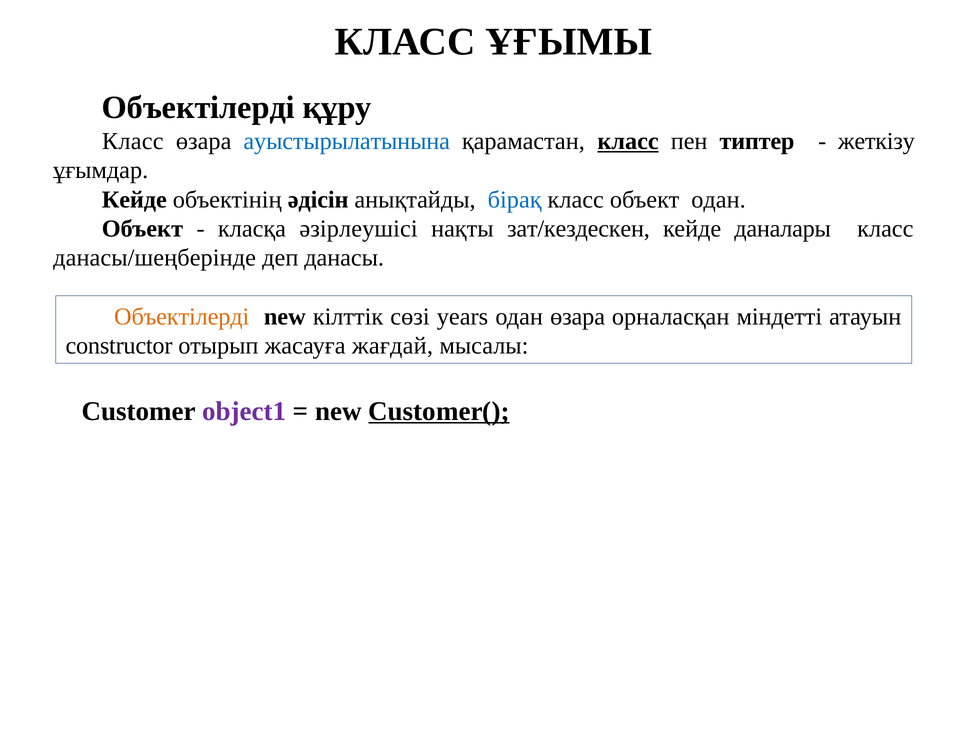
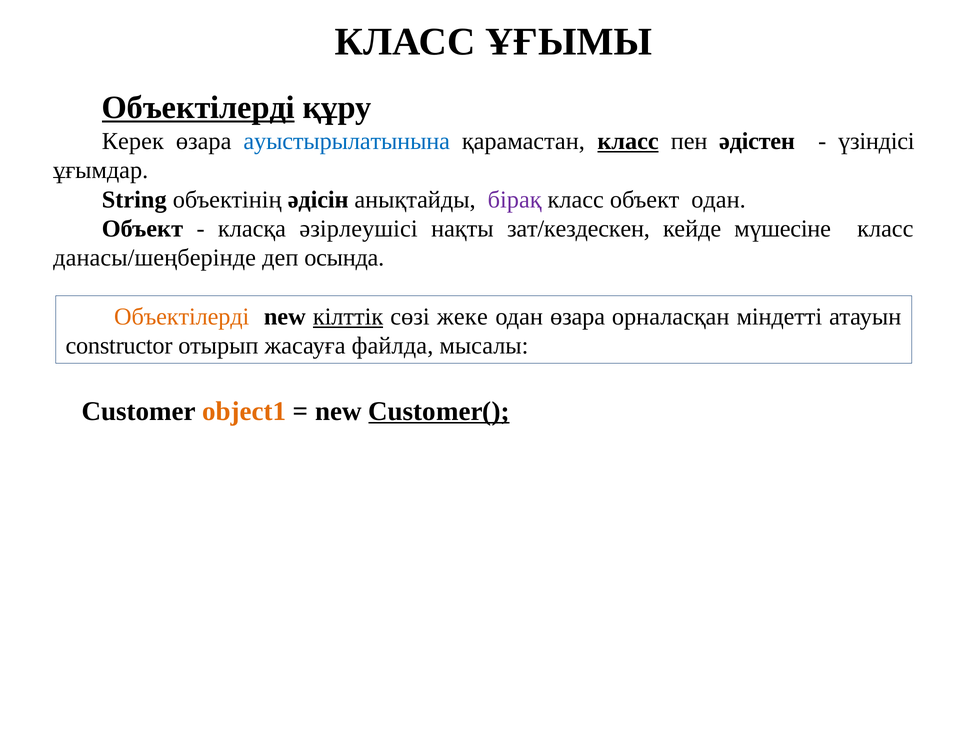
Объектілерді at (198, 108) underline: none -> present
Класс at (133, 141): Класс -> Керек
типтер: типтер -> әдістен
жеткізу: жеткізу -> үзіндісі
Кейде at (134, 200): Кейде -> String
бірақ colour: blue -> purple
даналары: даналары -> мүшесіне
данасы: данасы -> осында
кілттік underline: none -> present
years: years -> жеке
жағдай: жағдай -> файлда
object1 colour: purple -> orange
